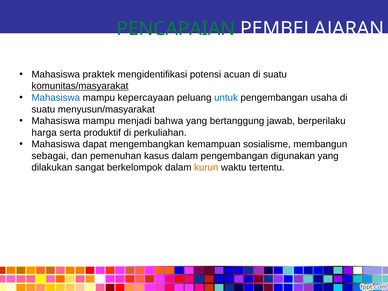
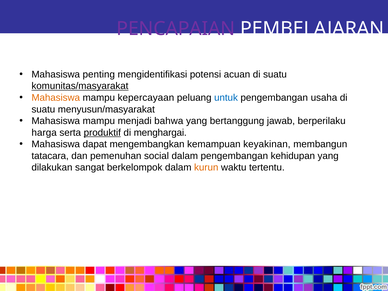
PENCAPAIAN colour: green -> purple
praktek: praktek -> penting
Mahasiswa at (56, 98) colour: blue -> orange
produktif underline: none -> present
perkuliahan: perkuliahan -> menghargai
sosialisme: sosialisme -> keyakinan
sebagai: sebagai -> tatacara
kasus: kasus -> social
digunakan: digunakan -> kehidupan
